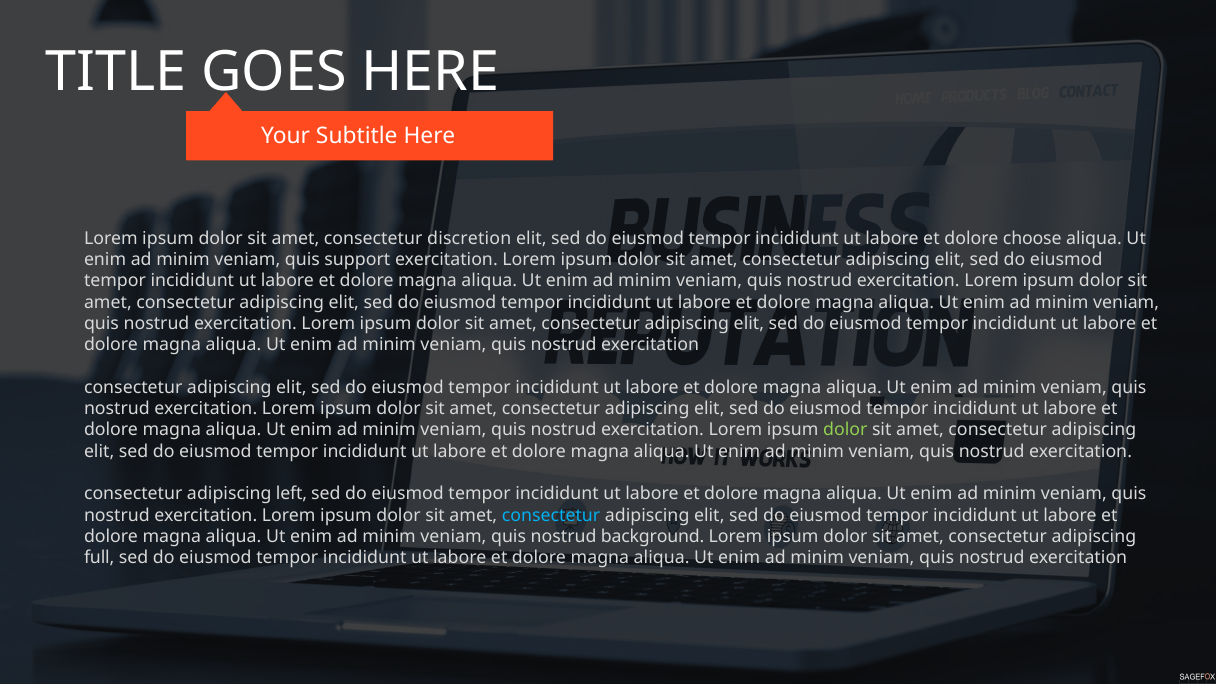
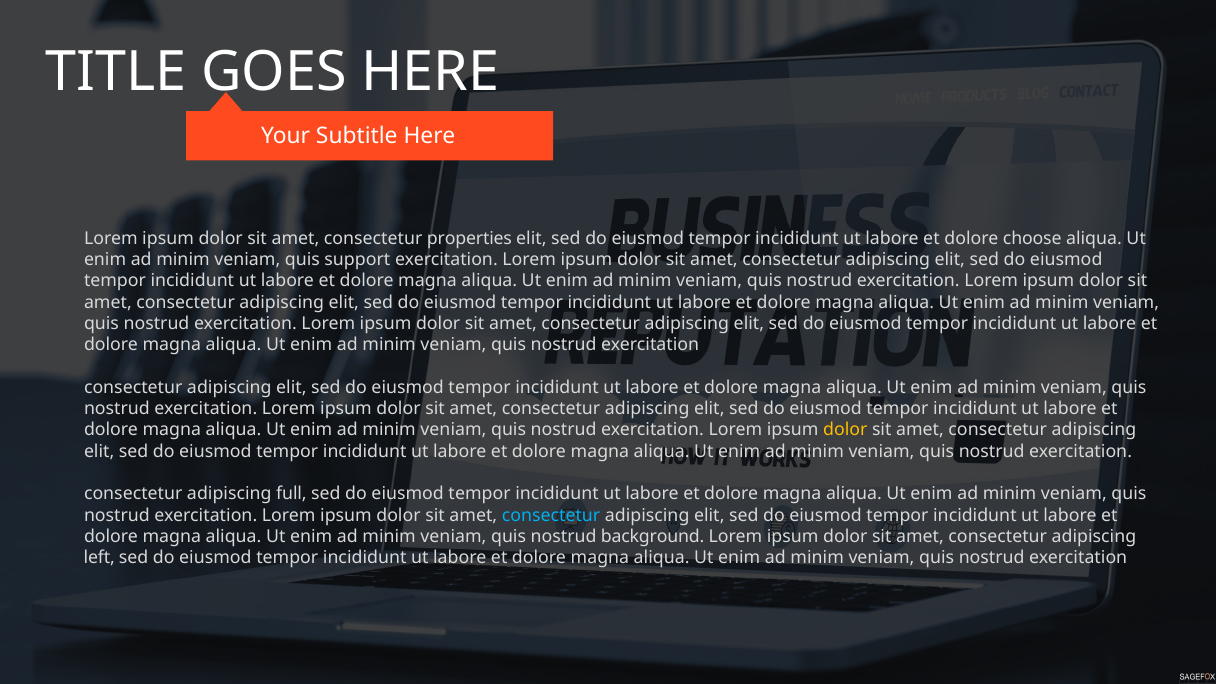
discretion: discretion -> properties
dolor at (845, 430) colour: light green -> yellow
left: left -> full
full: full -> left
